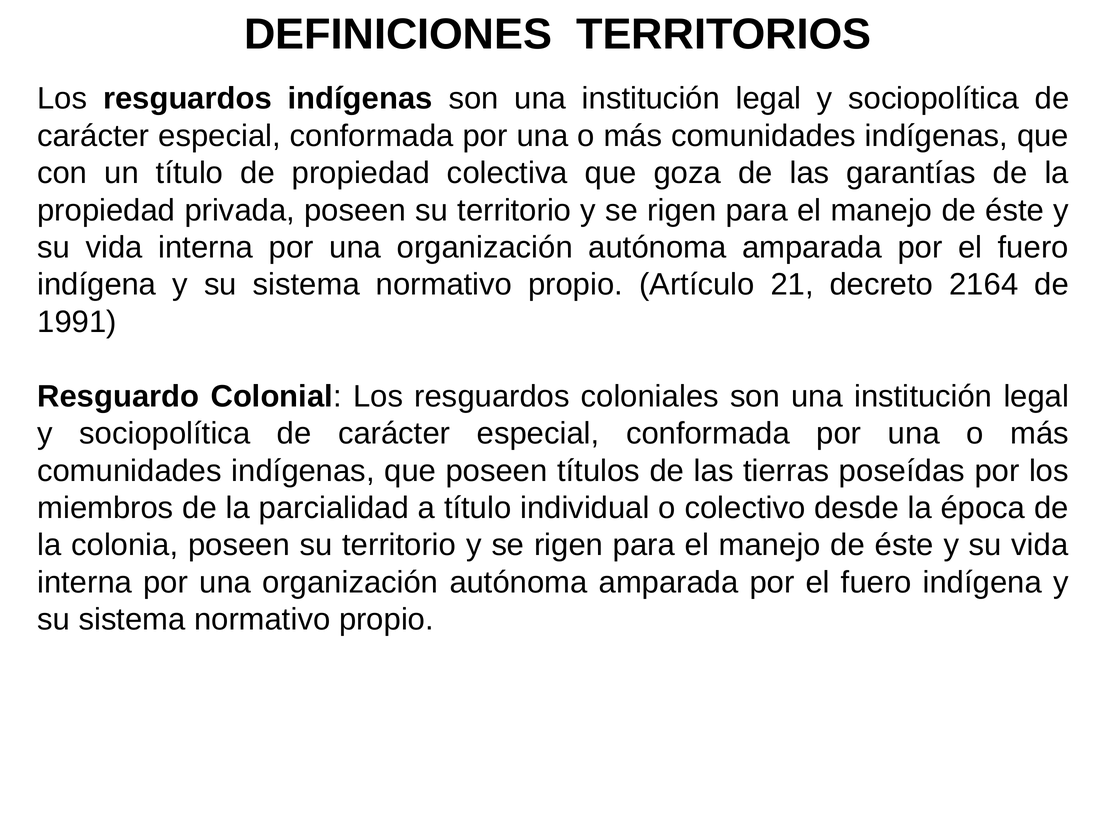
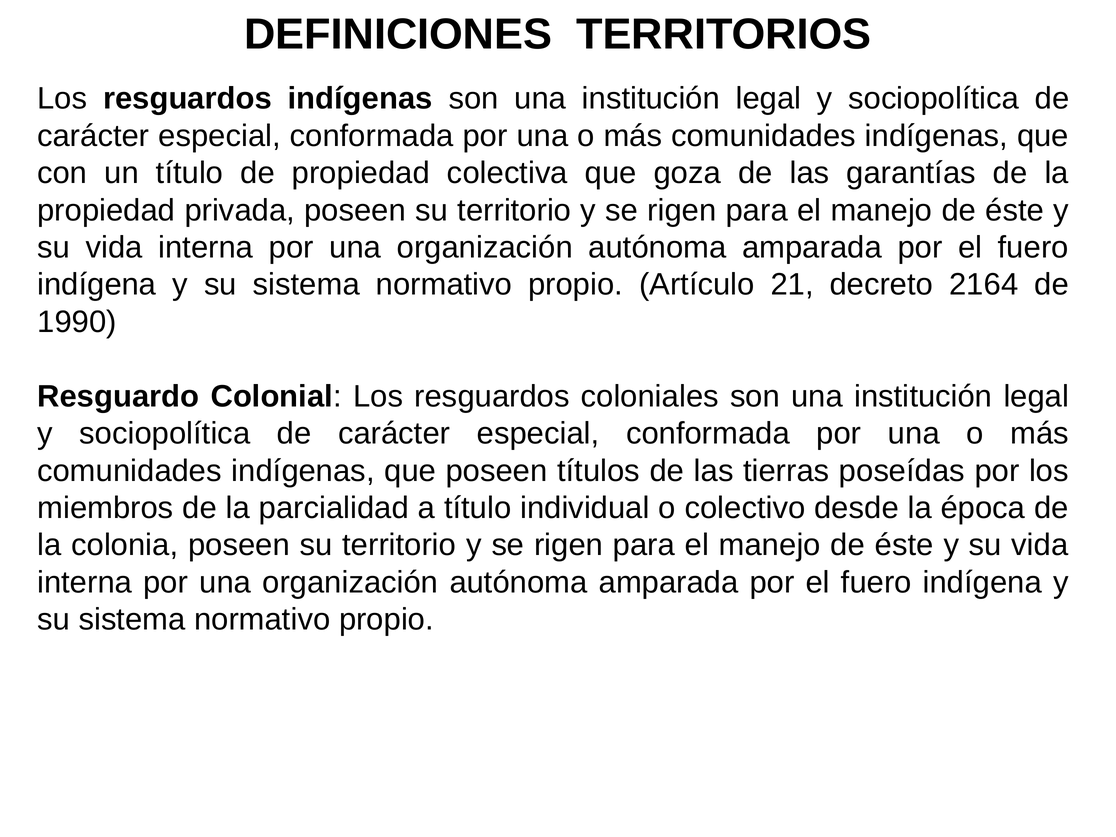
1991: 1991 -> 1990
